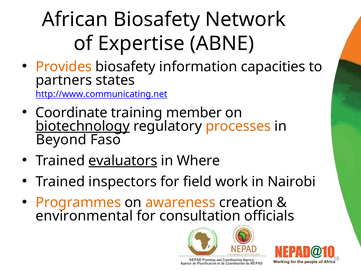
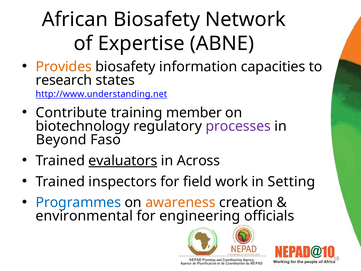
partners: partners -> research
http://www.communicating.net: http://www.communicating.net -> http://www.understanding.net
Coordinate: Coordinate -> Contribute
biotechnology underline: present -> none
processes colour: orange -> purple
Where: Where -> Across
Nairobi: Nairobi -> Setting
Programmes colour: orange -> blue
consultation: consultation -> engineering
